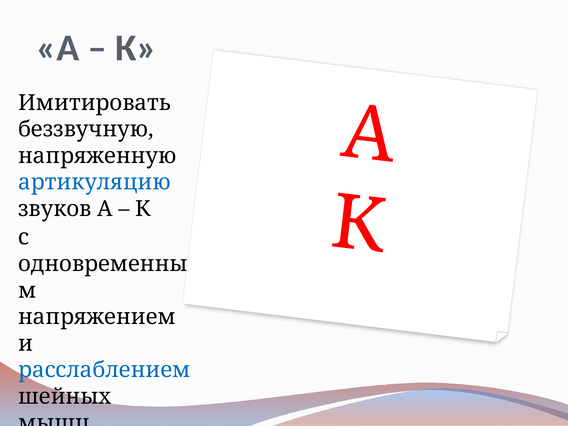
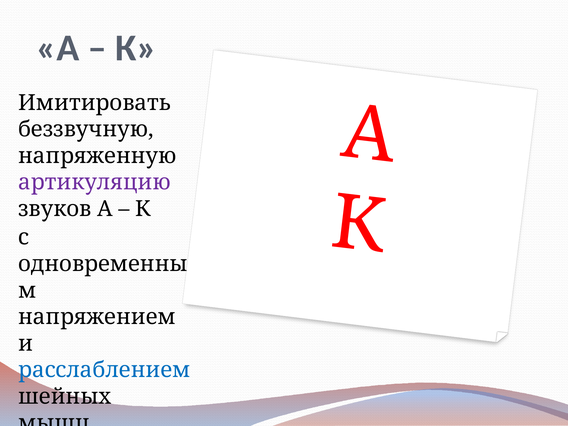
артикуляцию colour: blue -> purple
